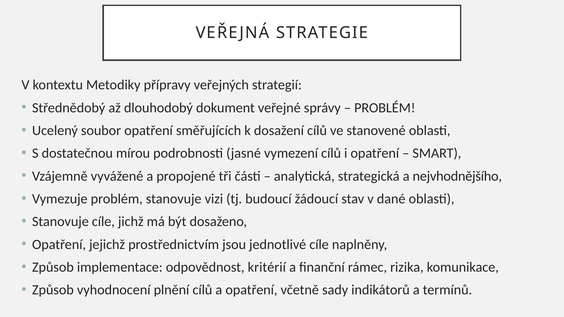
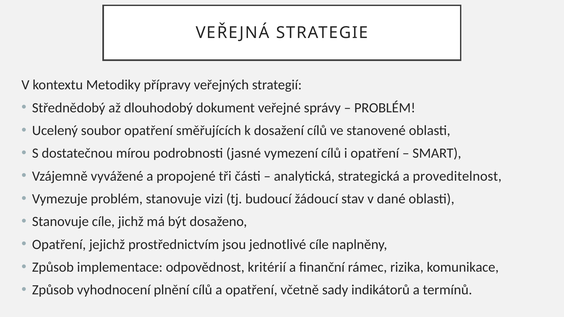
nejvhodnějšího: nejvhodnějšího -> proveditelnost
